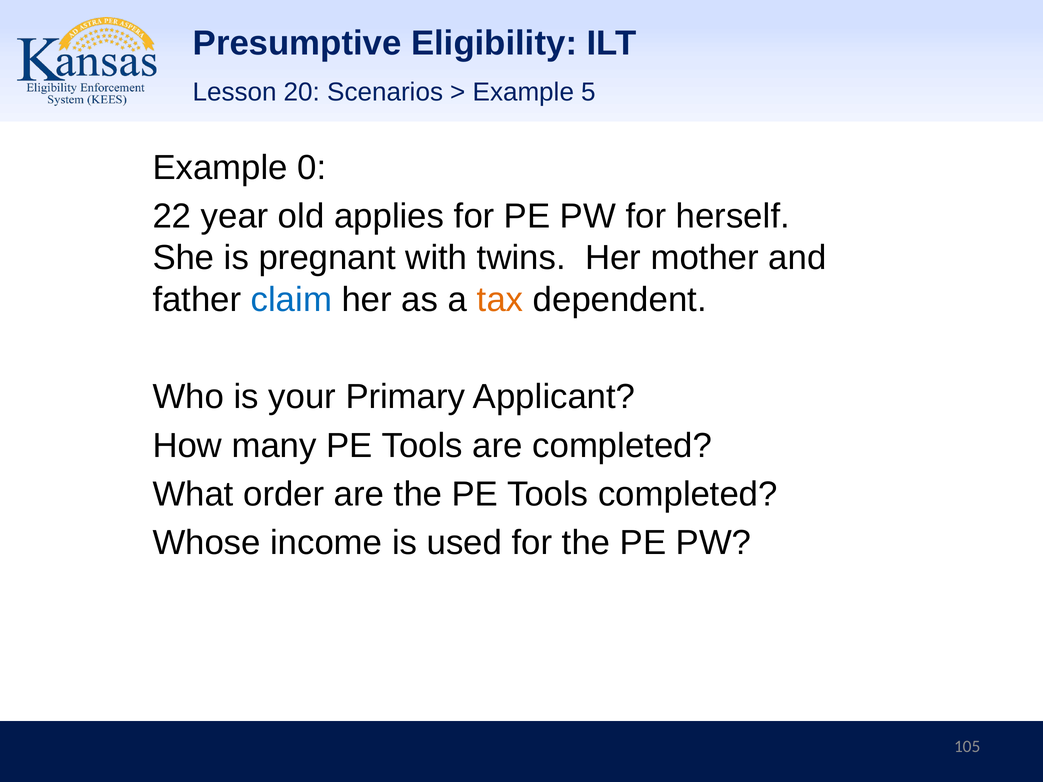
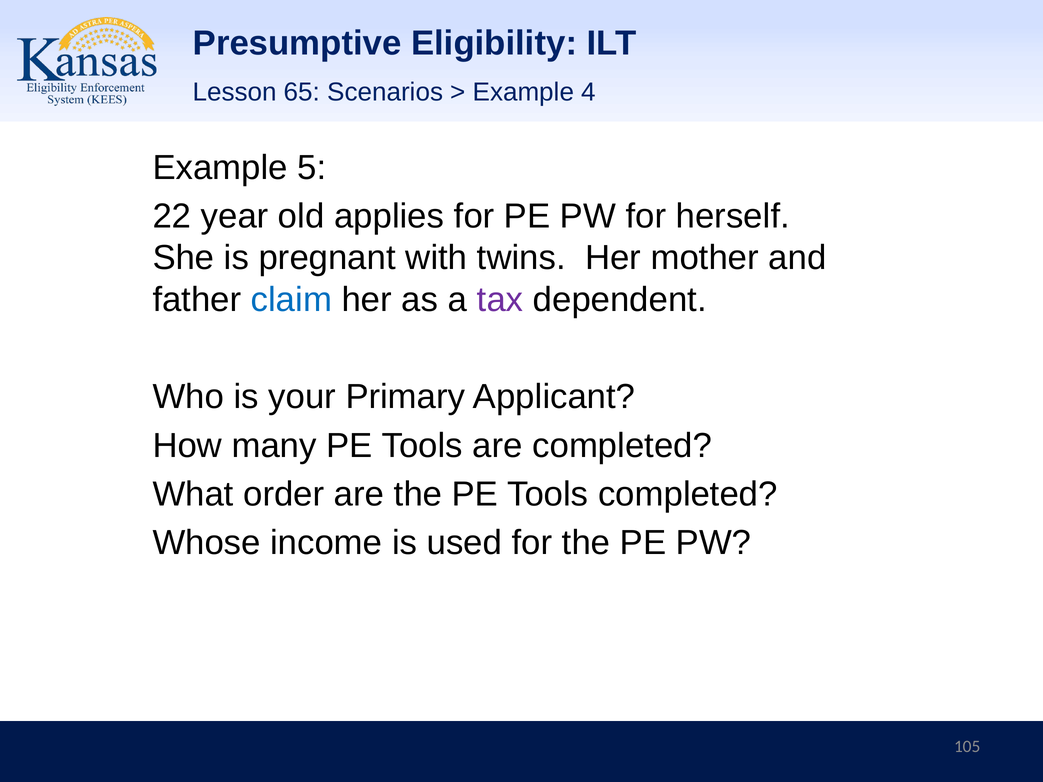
20: 20 -> 65
5: 5 -> 4
0: 0 -> 5
tax colour: orange -> purple
